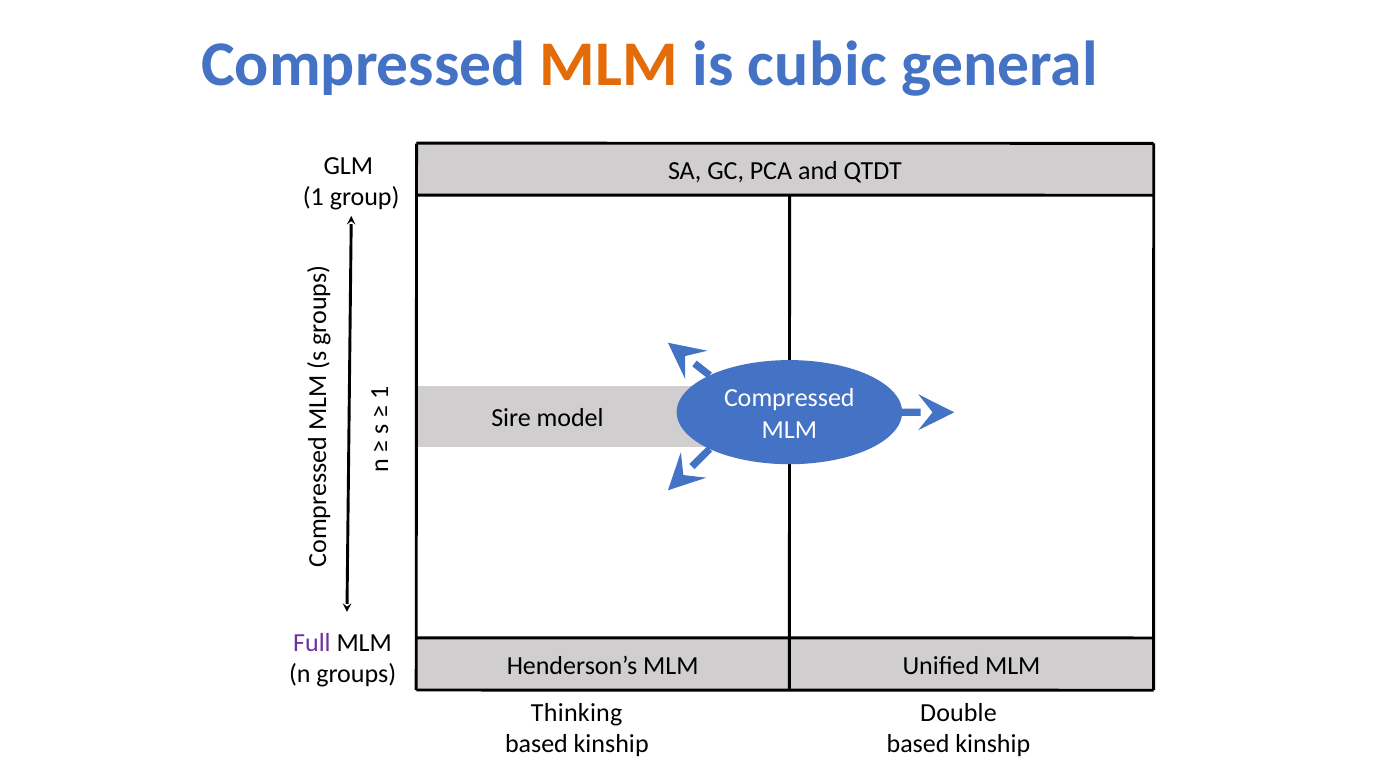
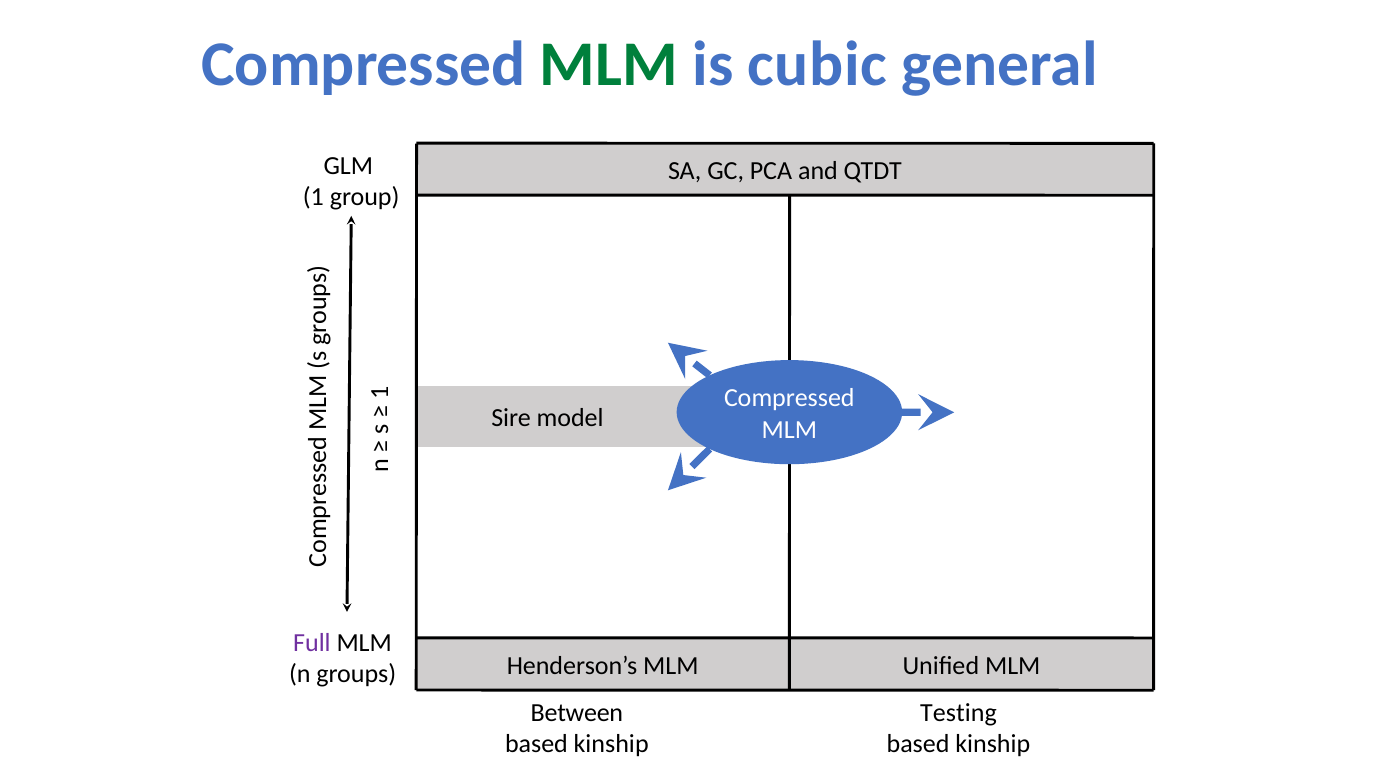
MLM at (609, 65) colour: orange -> green
Thinking: Thinking -> Between
Double: Double -> Testing
